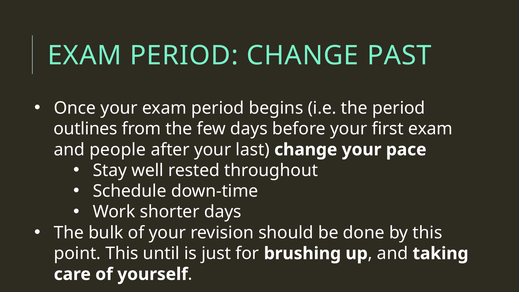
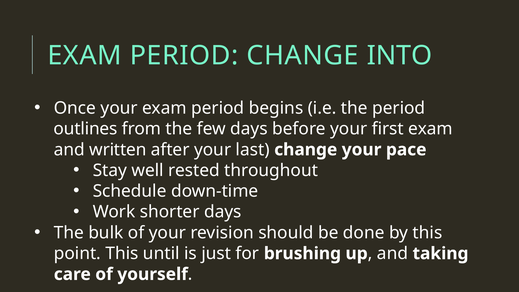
PAST: PAST -> INTO
people: people -> written
